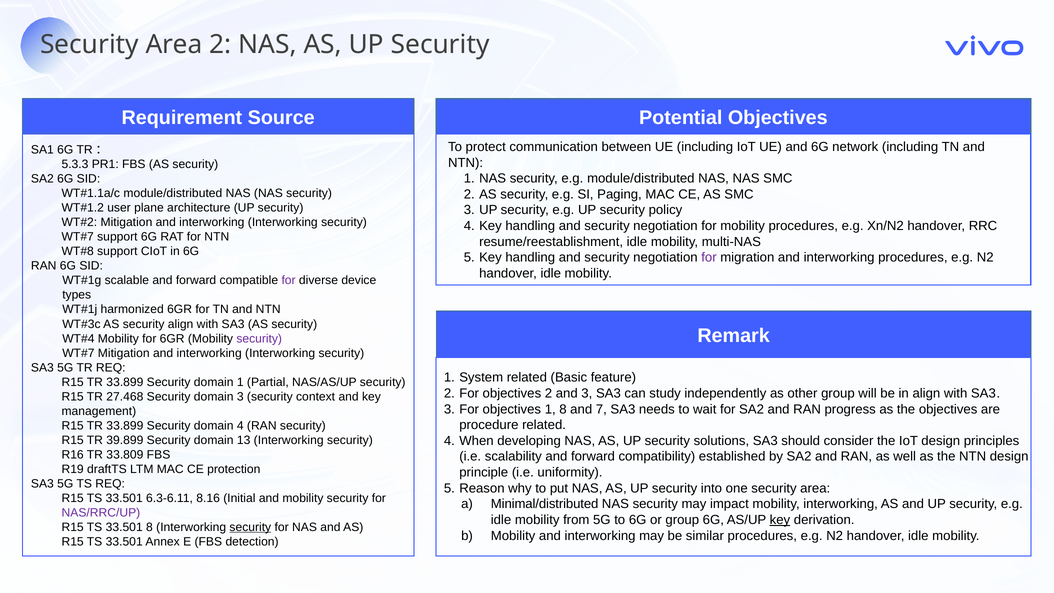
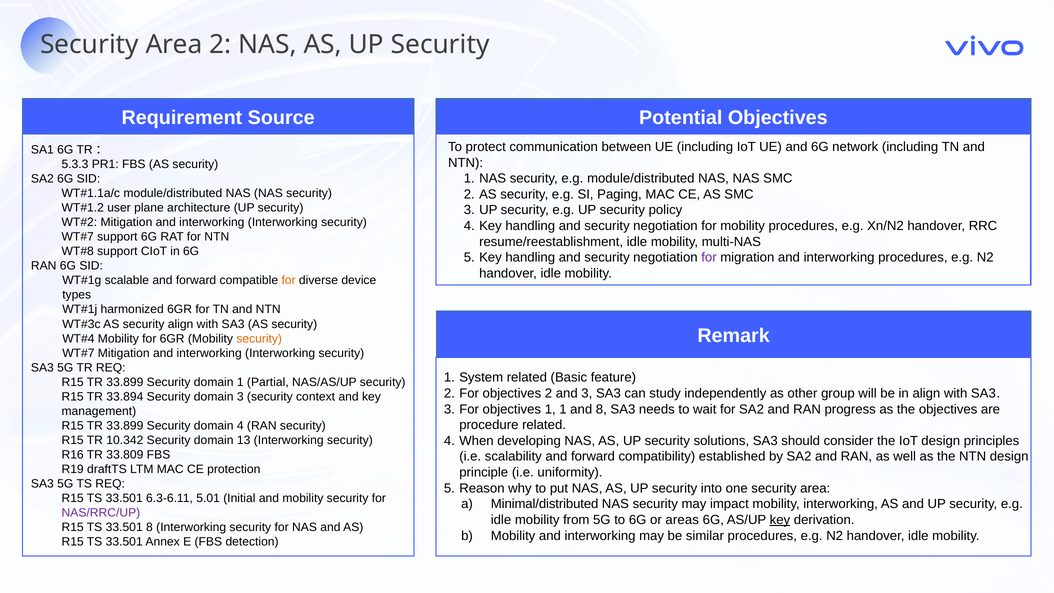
for at (289, 280) colour: purple -> orange
security at (259, 338) colour: purple -> orange
27.468: 27.468 -> 33.894
1 8: 8 -> 1
and 7: 7 -> 8
39.899: 39.899 -> 10.342
8.16: 8.16 -> 5.01
or group: group -> areas
security at (250, 527) underline: present -> none
